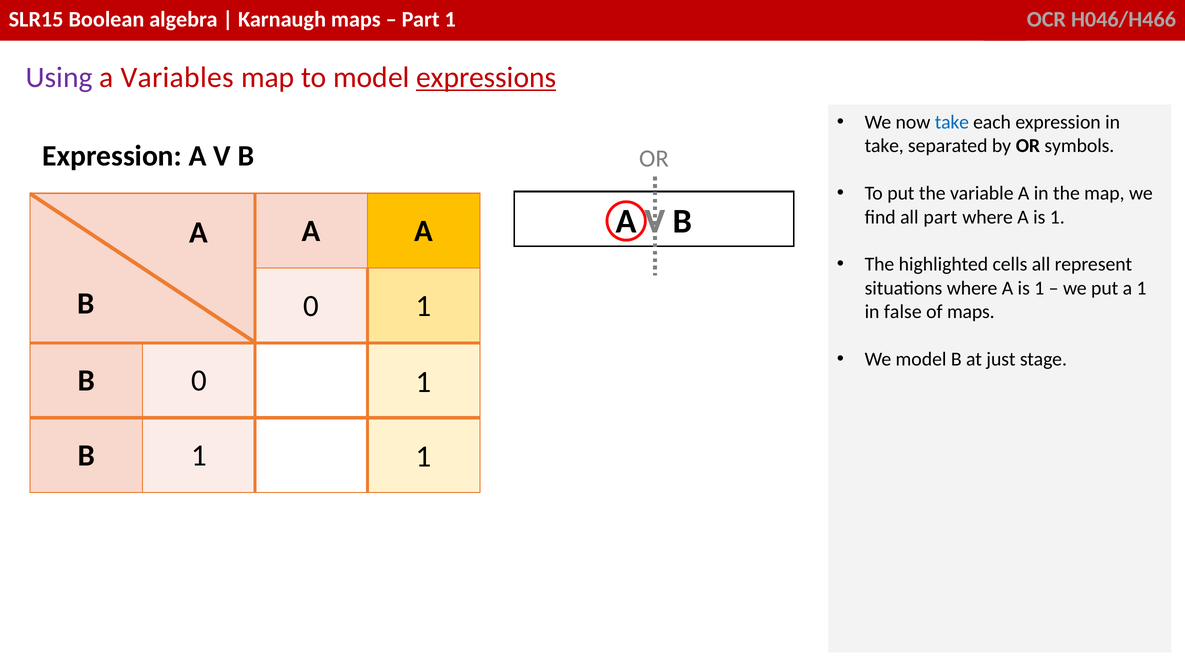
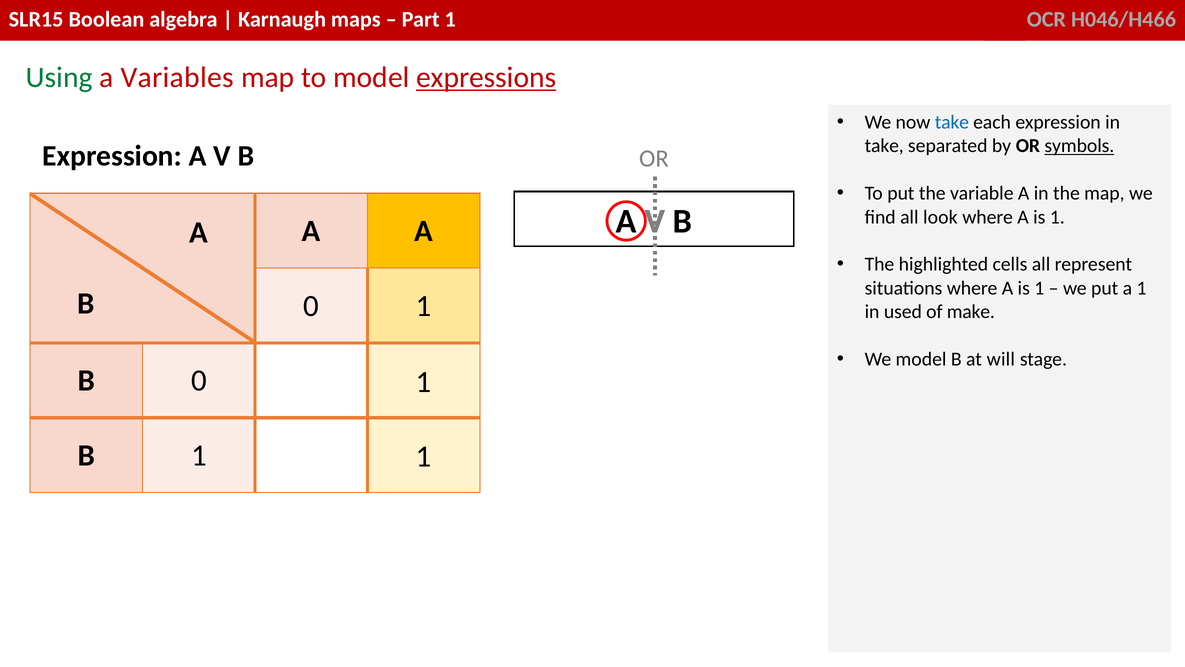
Using colour: purple -> green
symbols underline: none -> present
all part: part -> look
false: false -> used
of maps: maps -> make
just: just -> will
